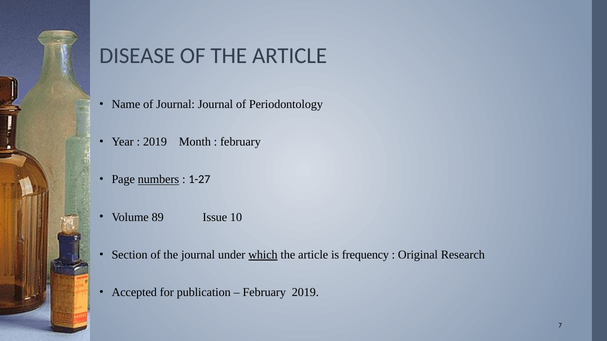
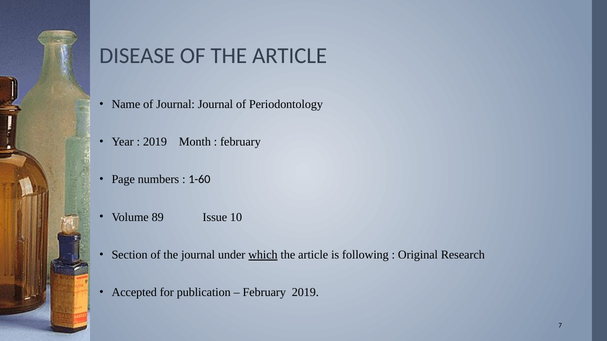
numbers underline: present -> none
1-27: 1-27 -> 1-60
frequency: frequency -> following
